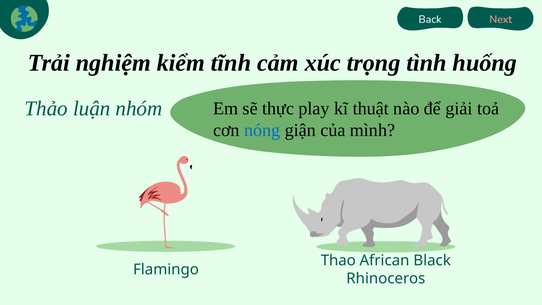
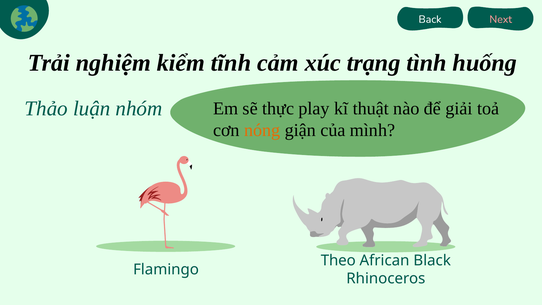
trọng: trọng -> trạng
nóng colour: blue -> orange
Thao: Thao -> Theo
